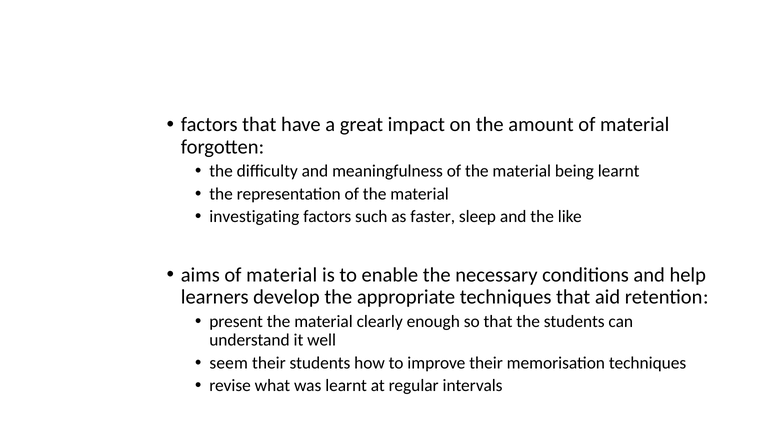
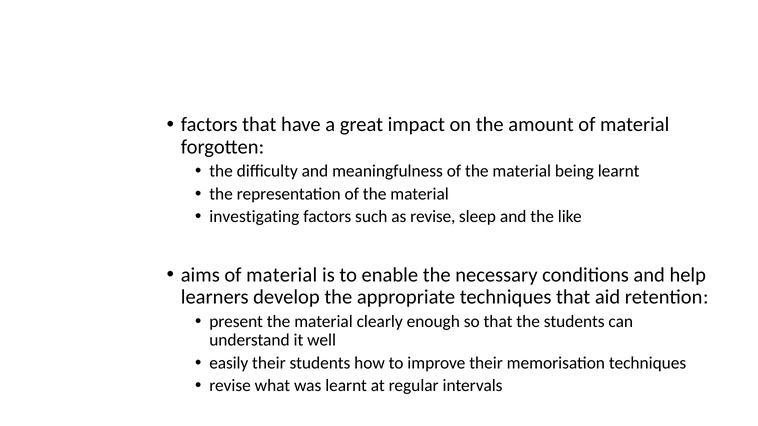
as faster: faster -> revise
seem: seem -> easily
